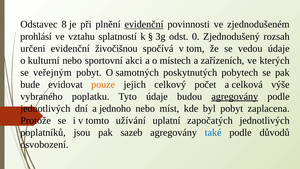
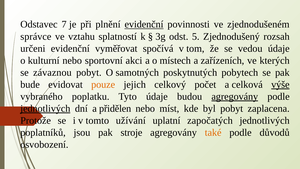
8: 8 -> 7
prohlásí: prohlásí -> správce
0: 0 -> 5
živočišnou: živočišnou -> vyměřovat
veřejným: veřejným -> závaznou
výše underline: none -> present
jednotlivých at (45, 108) underline: none -> present
jednoho: jednoho -> přidělen
sazeb: sazeb -> stroje
také colour: blue -> orange
